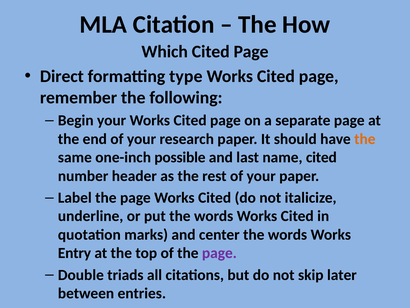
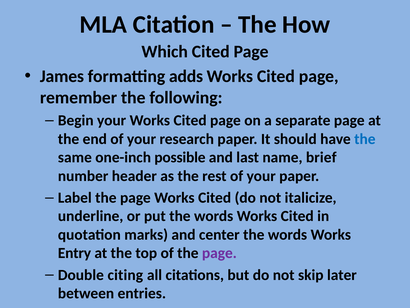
Direct: Direct -> James
type: type -> adds
the at (365, 139) colour: orange -> blue
name cited: cited -> brief
triads: triads -> citing
